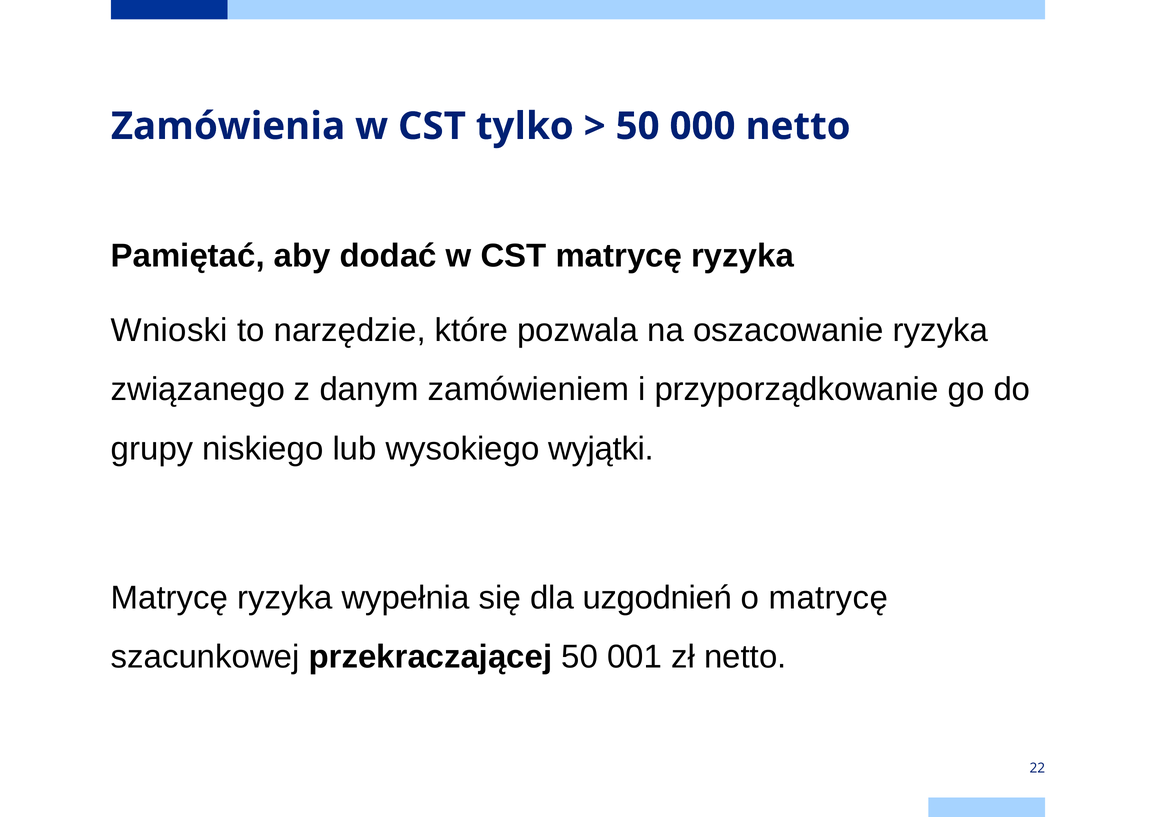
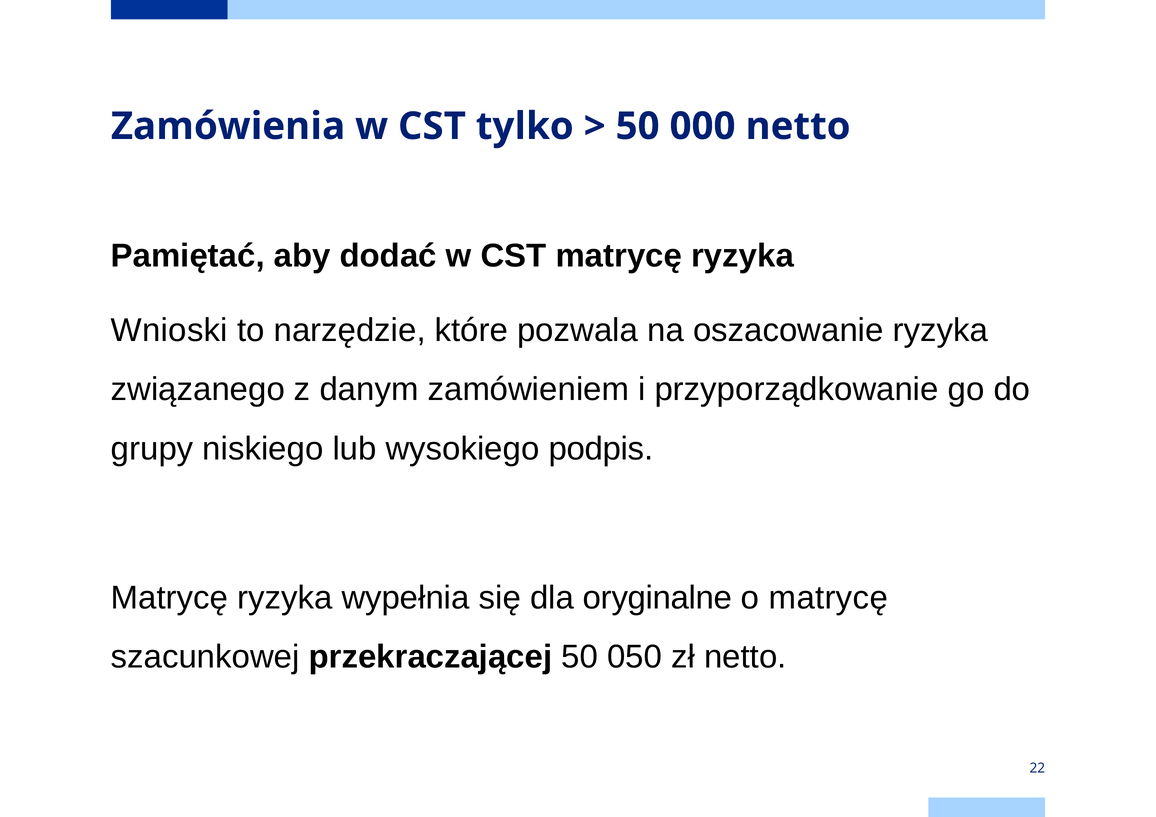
wyjątki: wyjątki -> podpis
uzgodnień: uzgodnień -> oryginalne
001: 001 -> 050
